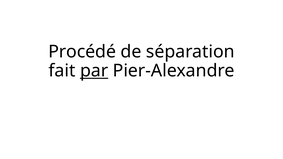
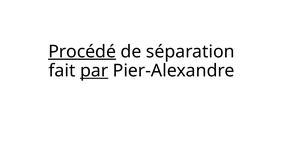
Procédé underline: none -> present
